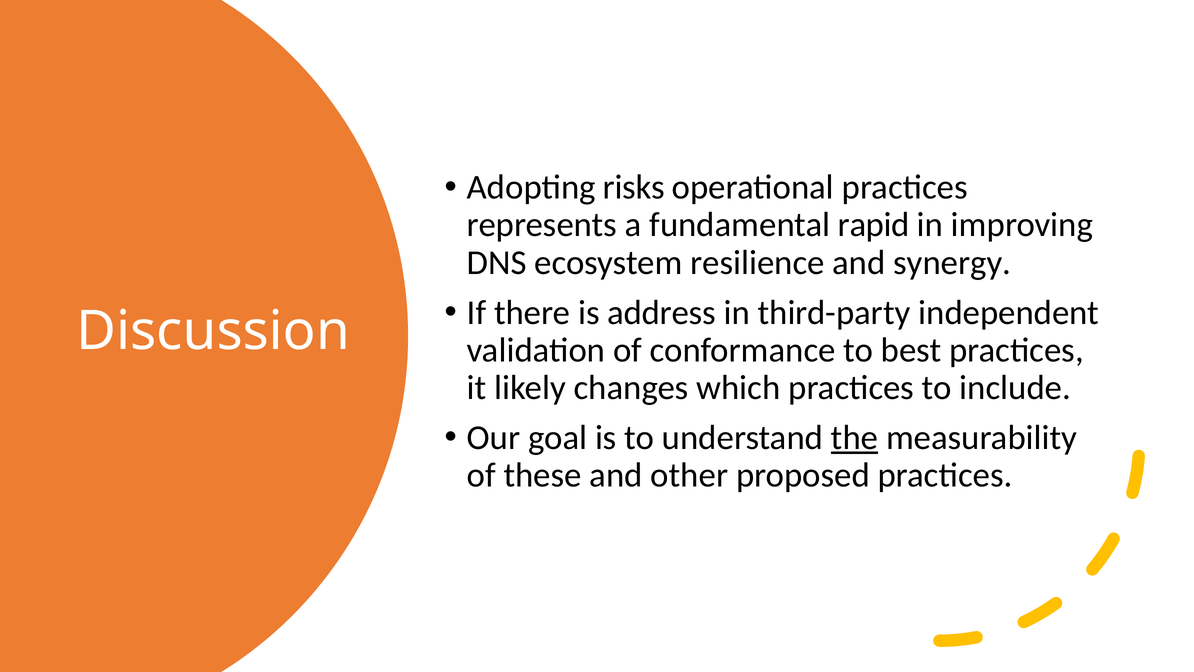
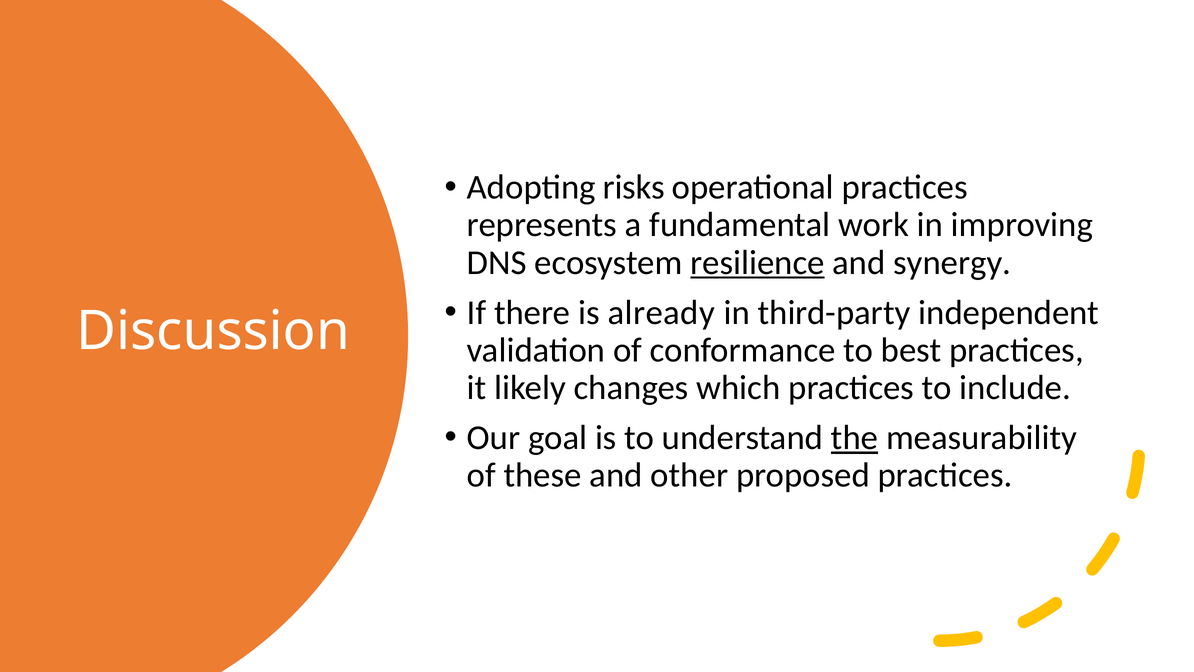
rapid: rapid -> work
resilience underline: none -> present
address: address -> already
